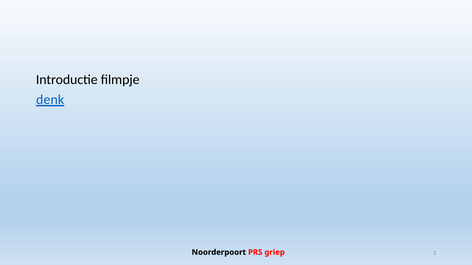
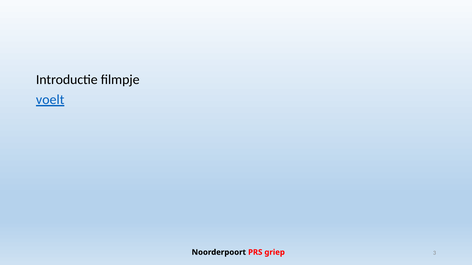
denk: denk -> voelt
